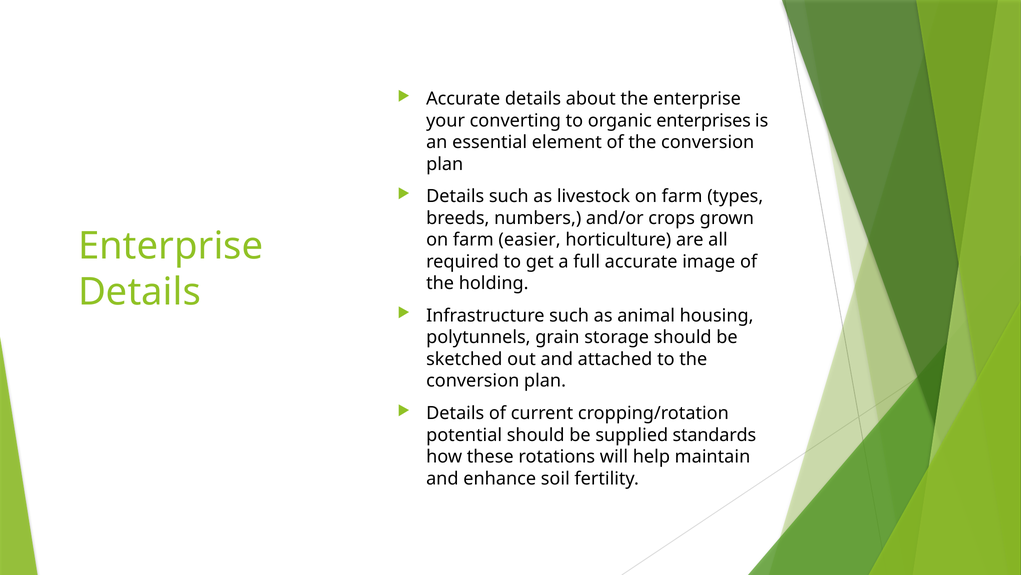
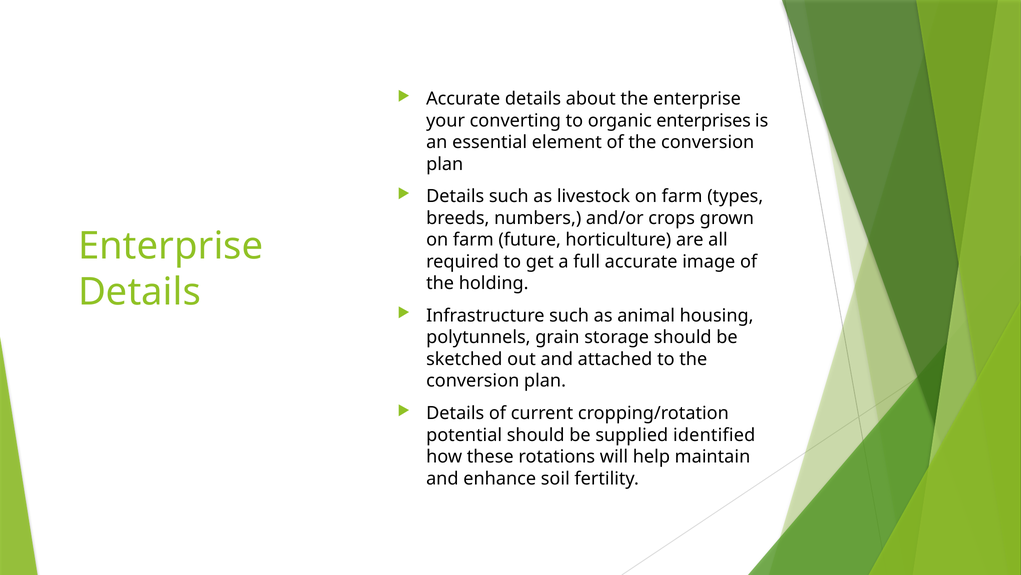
easier: easier -> future
standards: standards -> identified
